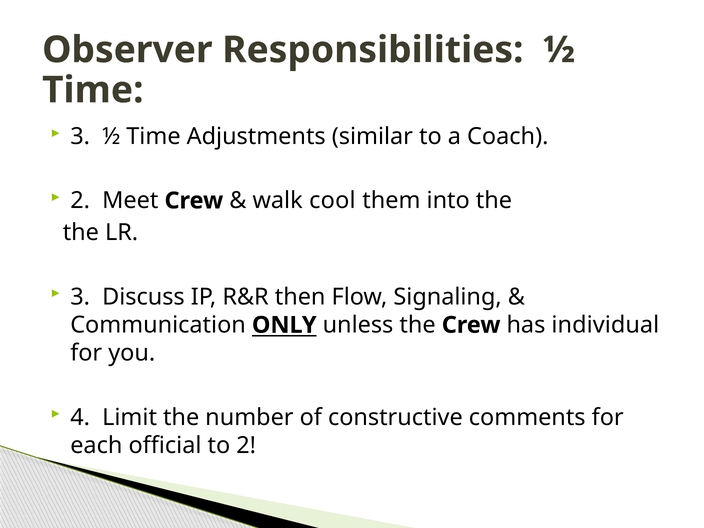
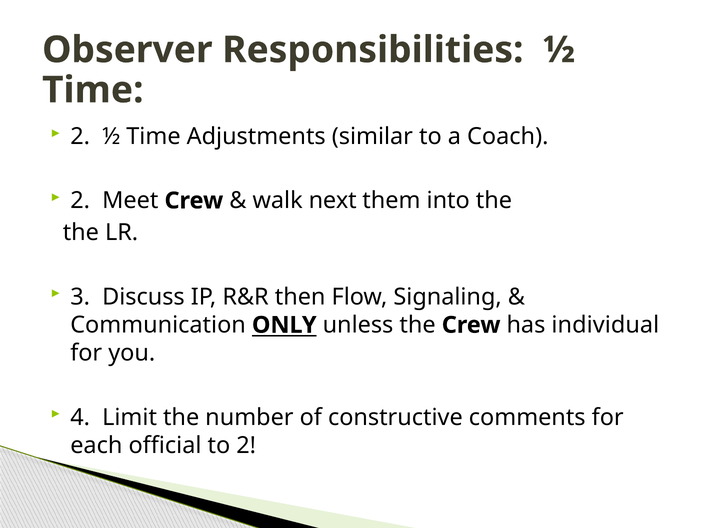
3 at (80, 137): 3 -> 2
cool: cool -> next
